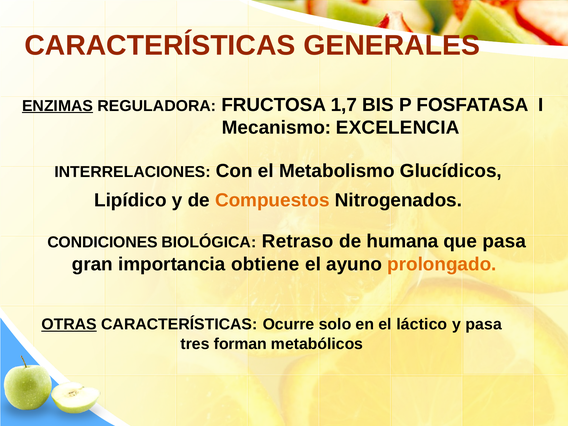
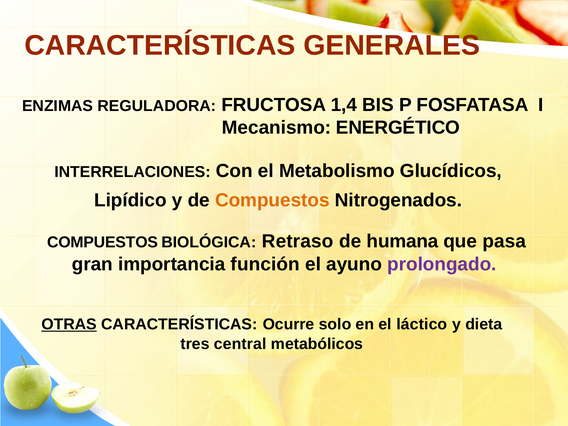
ENZIMAS underline: present -> none
1,7: 1,7 -> 1,4
EXCELENCIA: EXCELENCIA -> ENERGÉTICO
CONDICIONES at (103, 242): CONDICIONES -> COMPUESTOS
obtiene: obtiene -> función
prolongado colour: orange -> purple
y pasa: pasa -> dieta
forman: forman -> central
